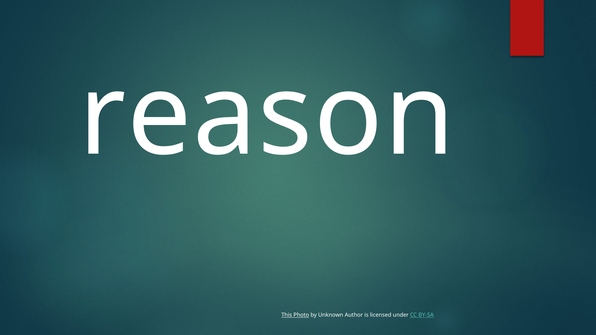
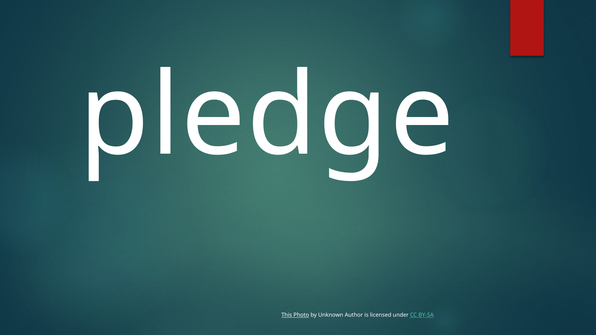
reason: reason -> pledge
